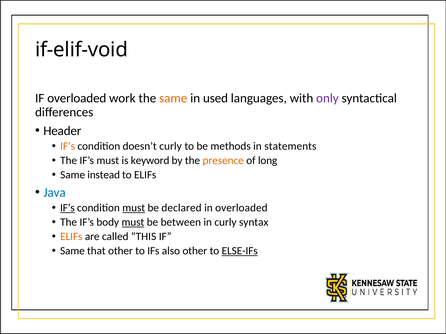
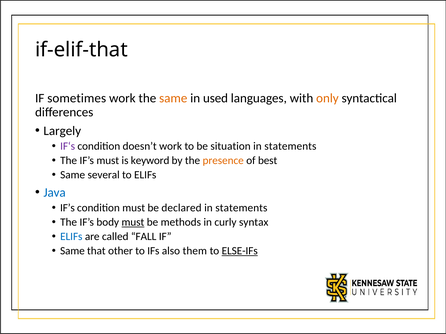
if-elif-void: if-elif-void -> if-elif-that
IF overloaded: overloaded -> sometimes
only colour: purple -> orange
Header: Header -> Largely
IF‘s colour: orange -> purple
doesn’t curly: curly -> work
methods: methods -> situation
long: long -> best
instead: instead -> several
IF’s at (67, 208) underline: present -> none
must at (134, 208) underline: present -> none
overloaded at (241, 208): overloaded -> statements
between: between -> methods
ELIFs at (71, 237) colour: orange -> blue
THIS: THIS -> FALL
also other: other -> them
